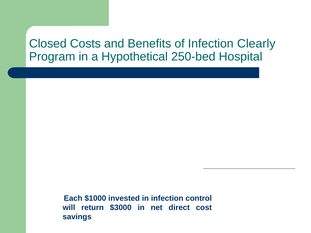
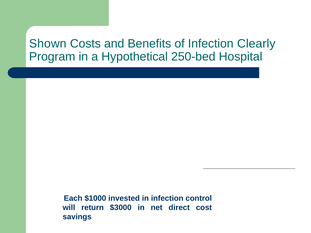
Closed: Closed -> Shown
